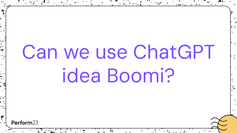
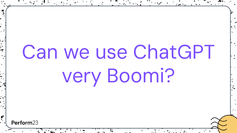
idea: idea -> very
